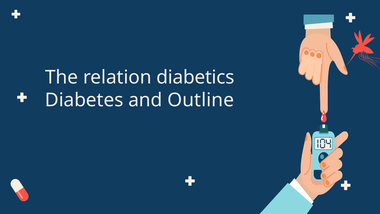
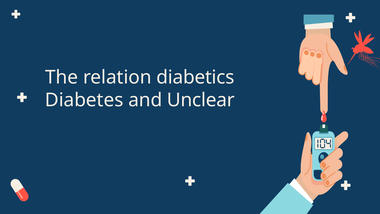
Outline: Outline -> Unclear
